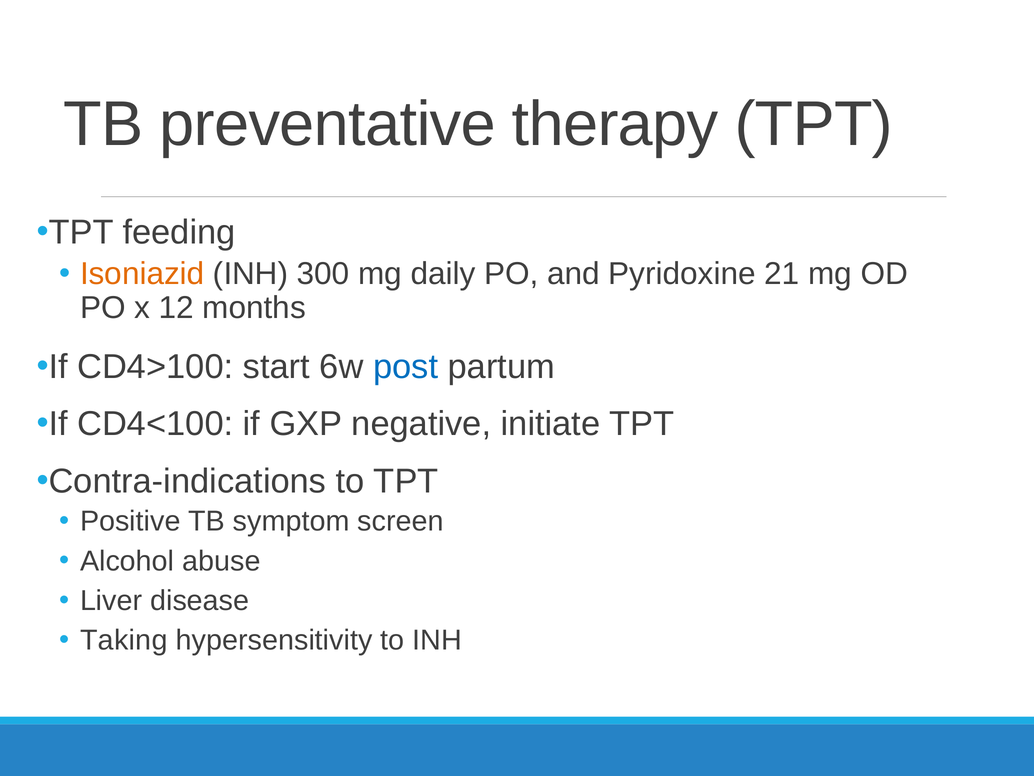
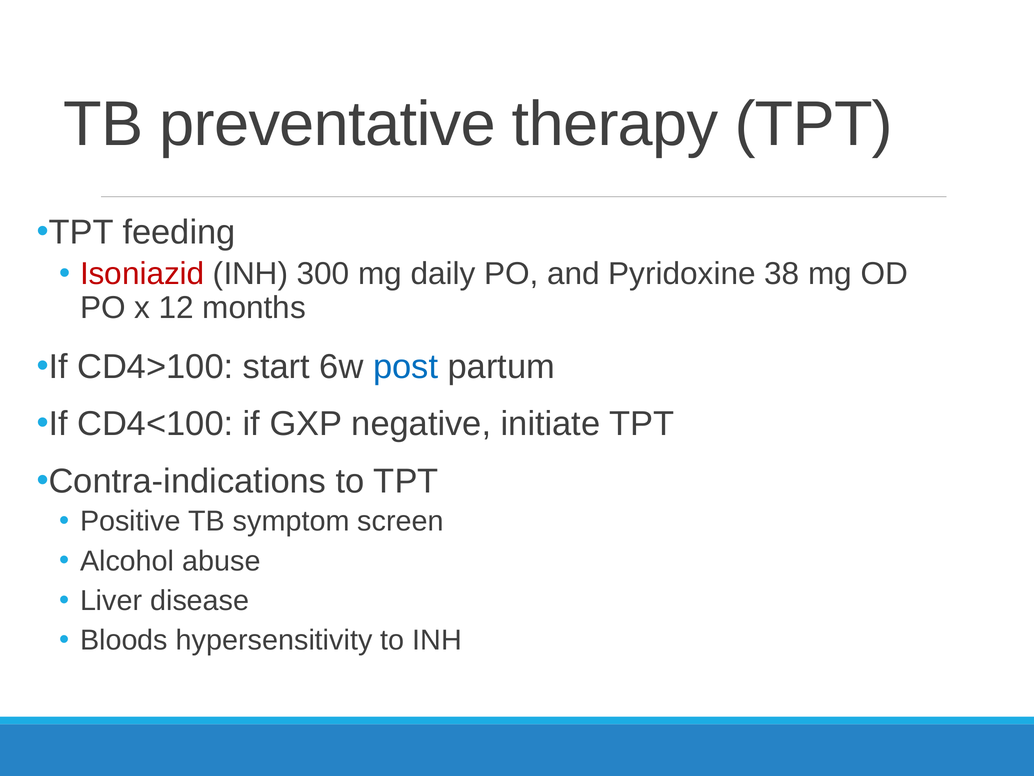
Isoniazid colour: orange -> red
21: 21 -> 38
Taking: Taking -> Bloods
